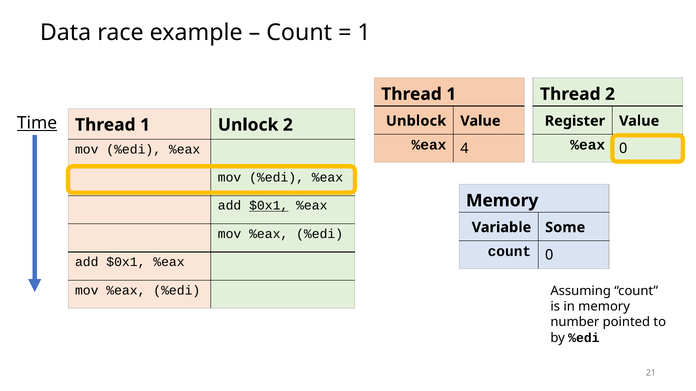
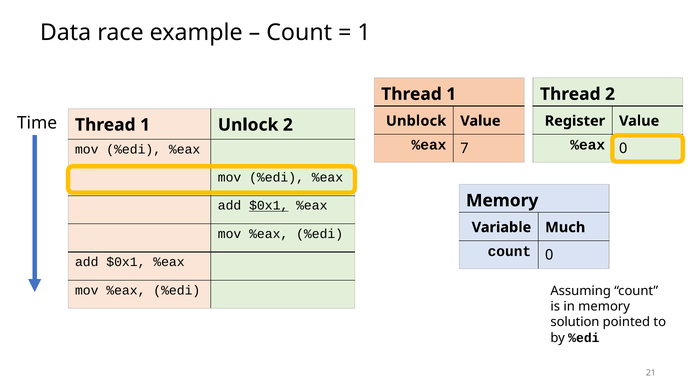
Time underline: present -> none
4: 4 -> 7
Some: Some -> Much
number: number -> solution
